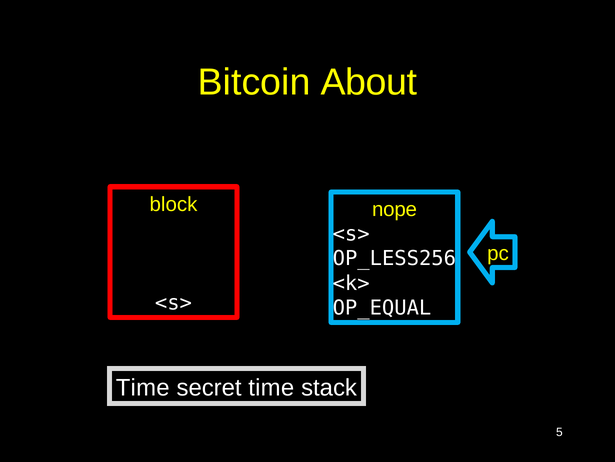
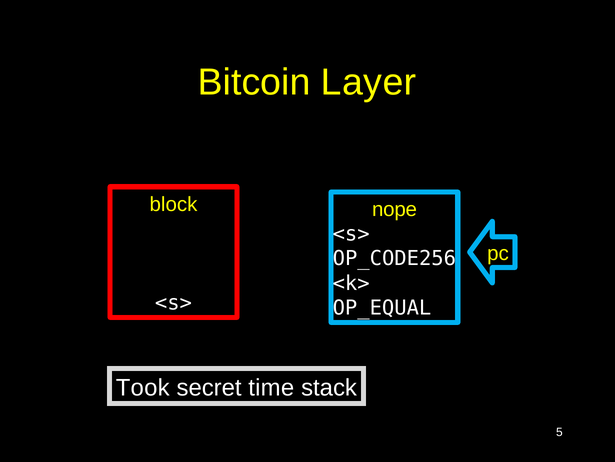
About: About -> Layer
OP_LESS256: OP_LESS256 -> OP_CODE256
Time at (143, 387): Time -> Took
